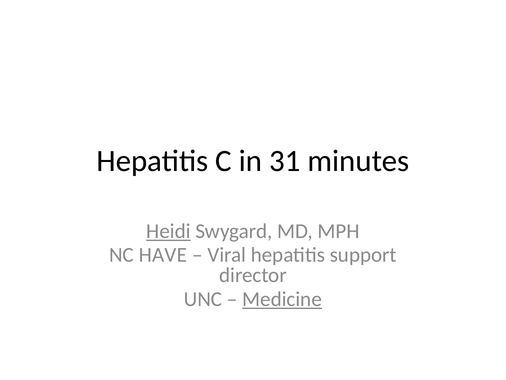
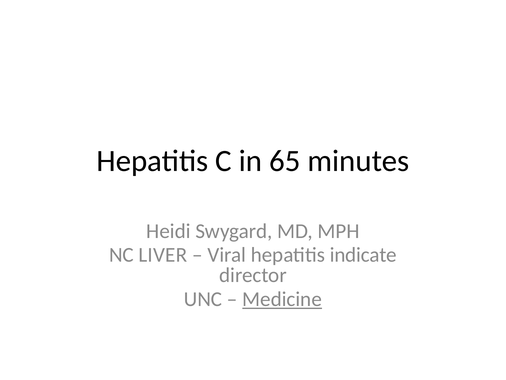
31: 31 -> 65
Heidi underline: present -> none
HAVE: HAVE -> LIVER
support: support -> indicate
